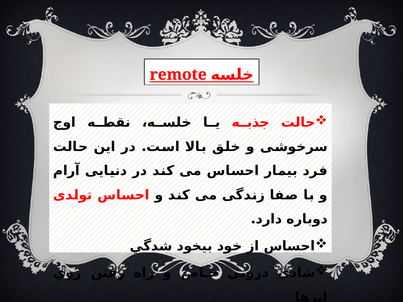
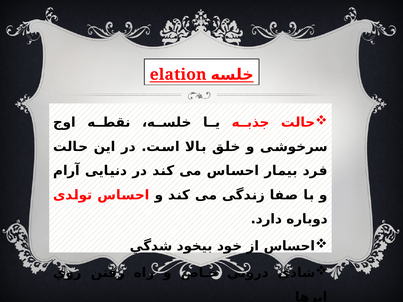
remote: remote -> elation
